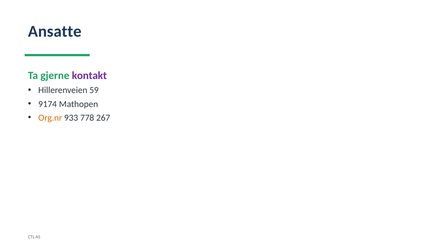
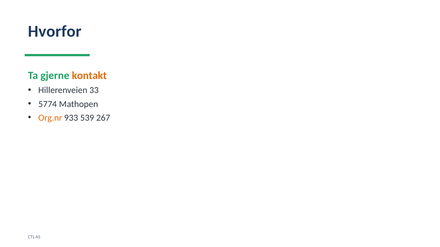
Ansatte: Ansatte -> Hvorfor
kontakt colour: purple -> orange
59: 59 -> 33
9174: 9174 -> 5774
778: 778 -> 539
